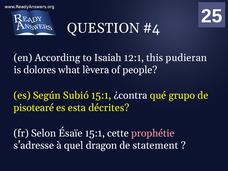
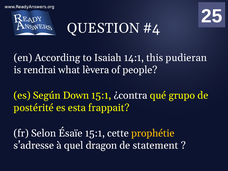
12:1: 12:1 -> 14:1
dolores: dolores -> rendrai
Subió: Subió -> Down
pisotearé: pisotearé -> postérité
décrites: décrites -> frappait
prophétie colour: pink -> yellow
